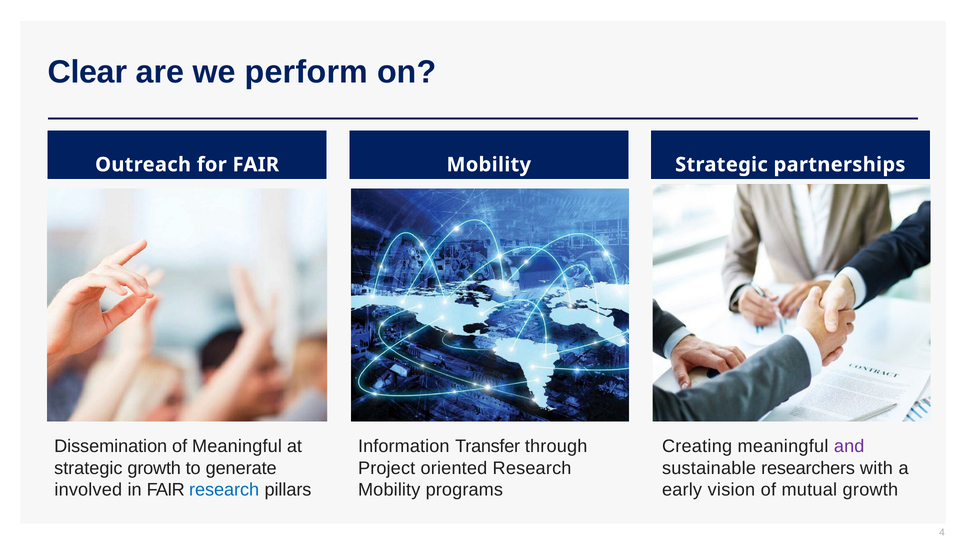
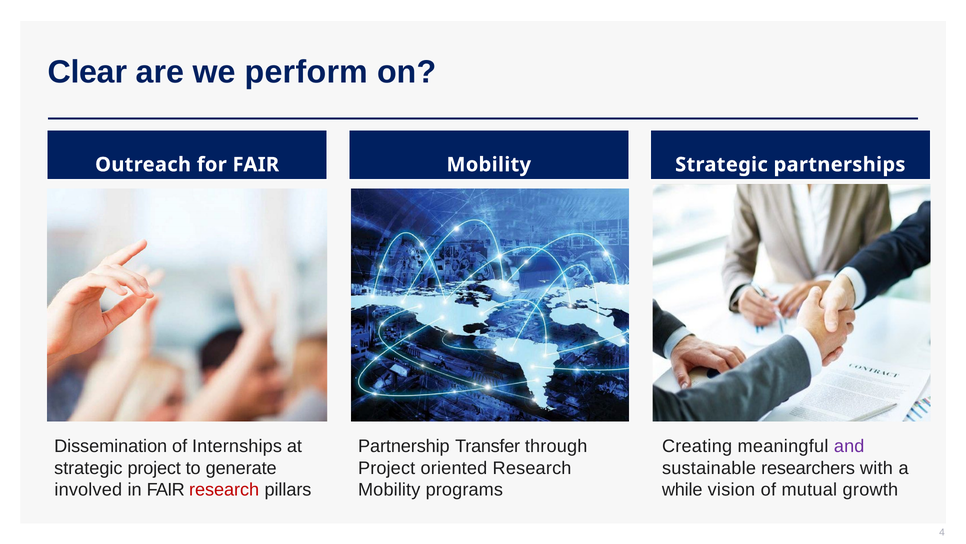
of Meaningful: Meaningful -> Internships
Information: Information -> Partnership
strategic growth: growth -> project
research at (224, 489) colour: blue -> red
early: early -> while
